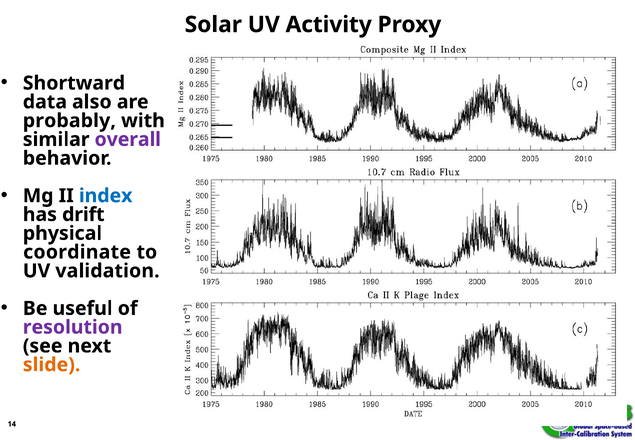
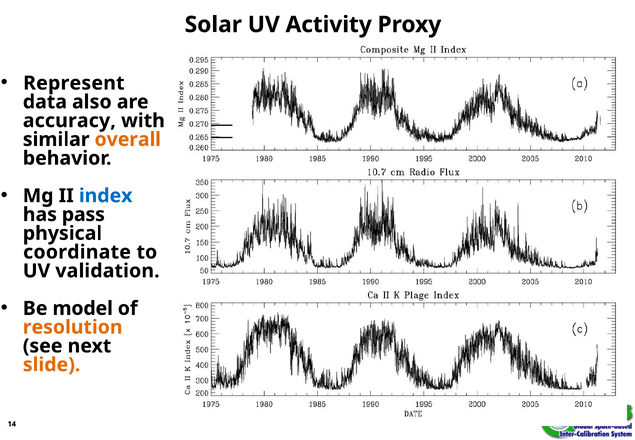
Shortward: Shortward -> Represent
probably: probably -> accuracy
overall colour: purple -> orange
drift: drift -> pass
useful: useful -> model
resolution colour: purple -> orange
